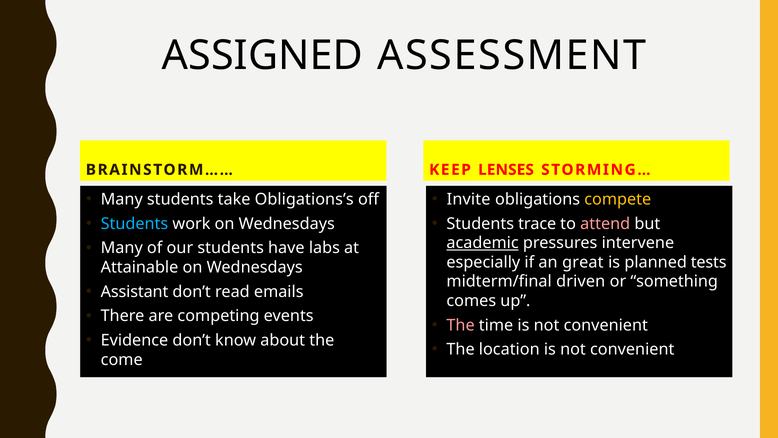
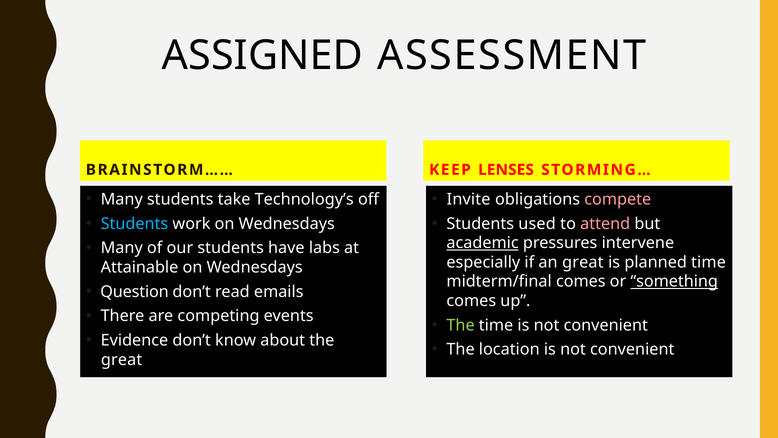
Obligations’s: Obligations’s -> Technology’s
compete colour: yellow -> pink
trace: trace -> used
planned tests: tests -> time
midterm/final driven: driven -> comes
something underline: none -> present
Assistant: Assistant -> Question
The at (461, 325) colour: pink -> light green
come at (122, 359): come -> great
